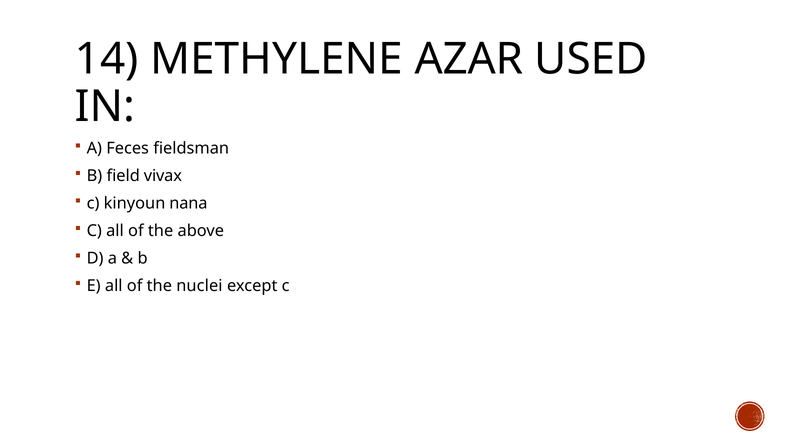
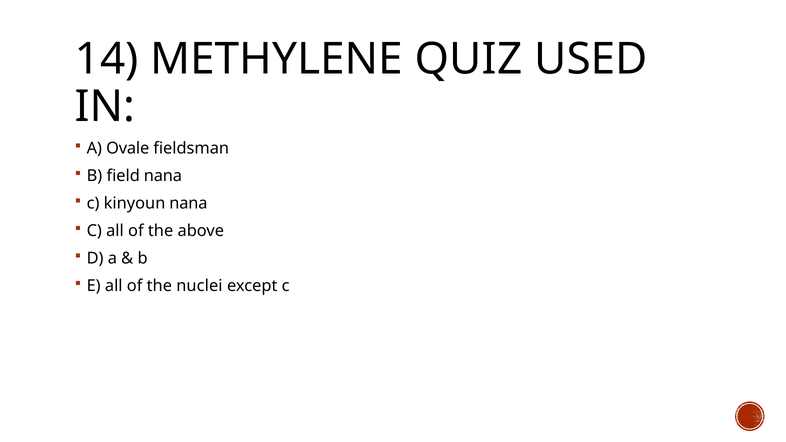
AZAR: AZAR -> QUIZ
Feces: Feces -> Ovale
field vivax: vivax -> nana
